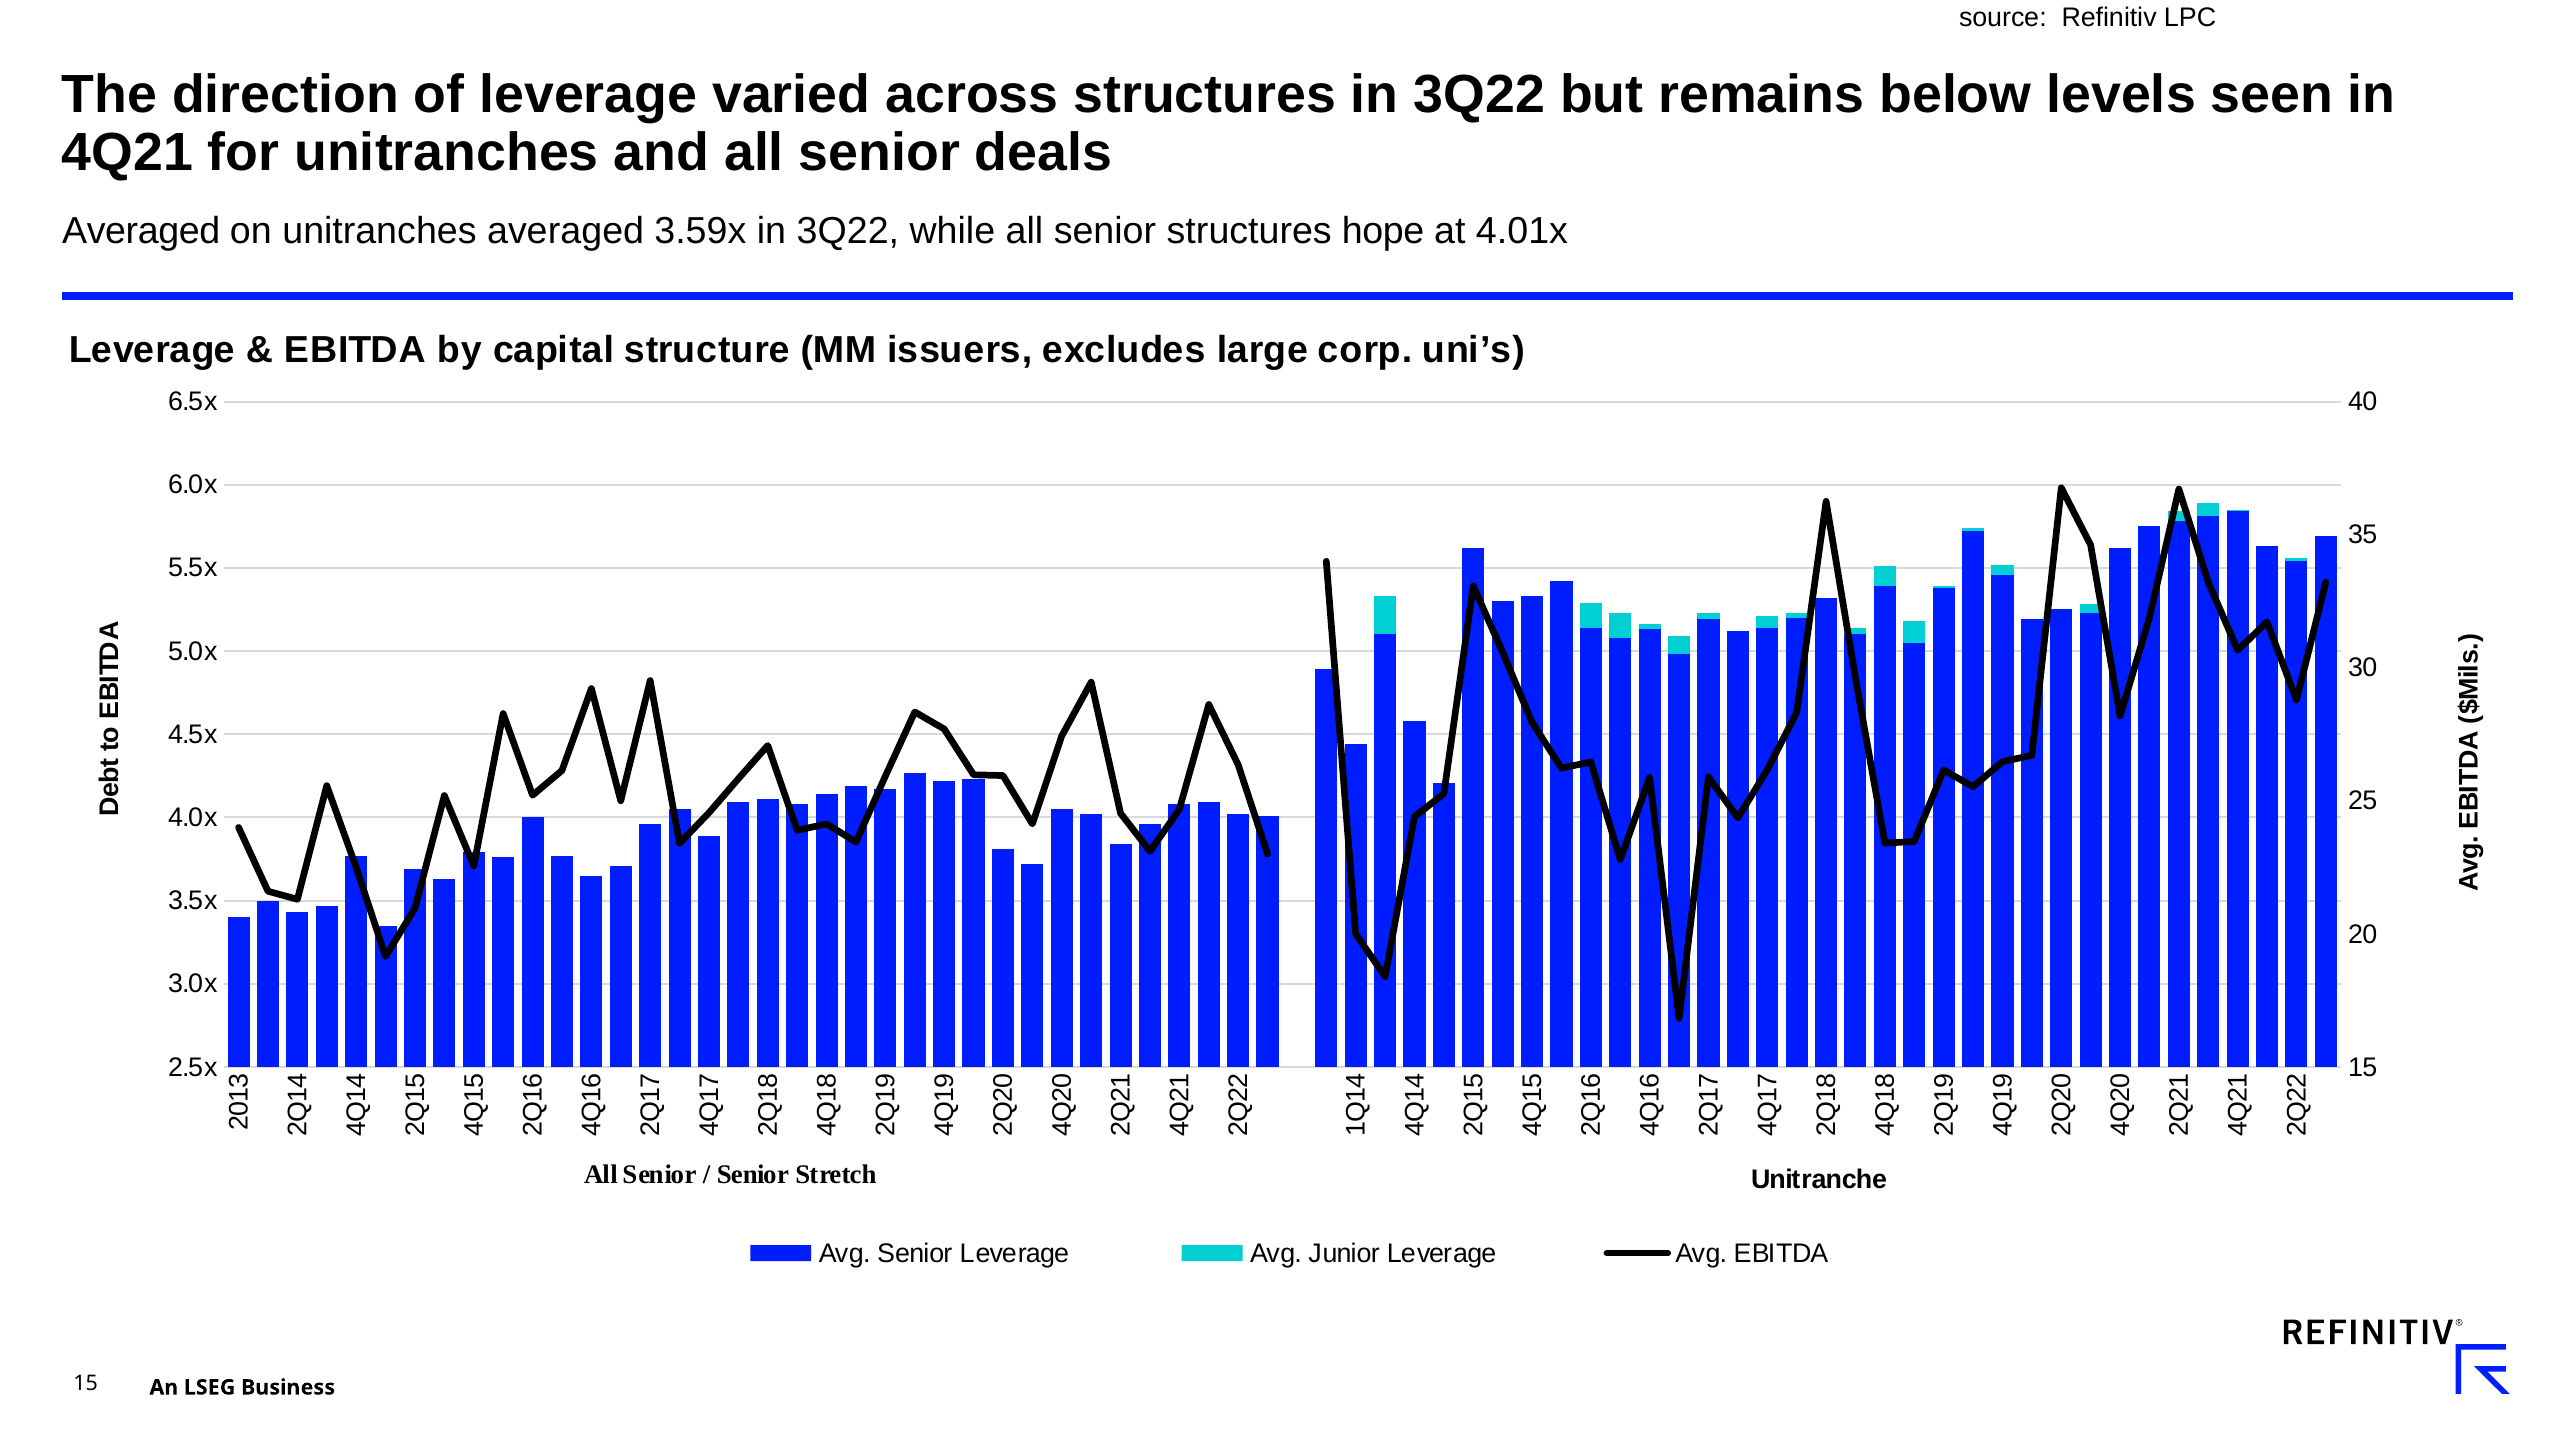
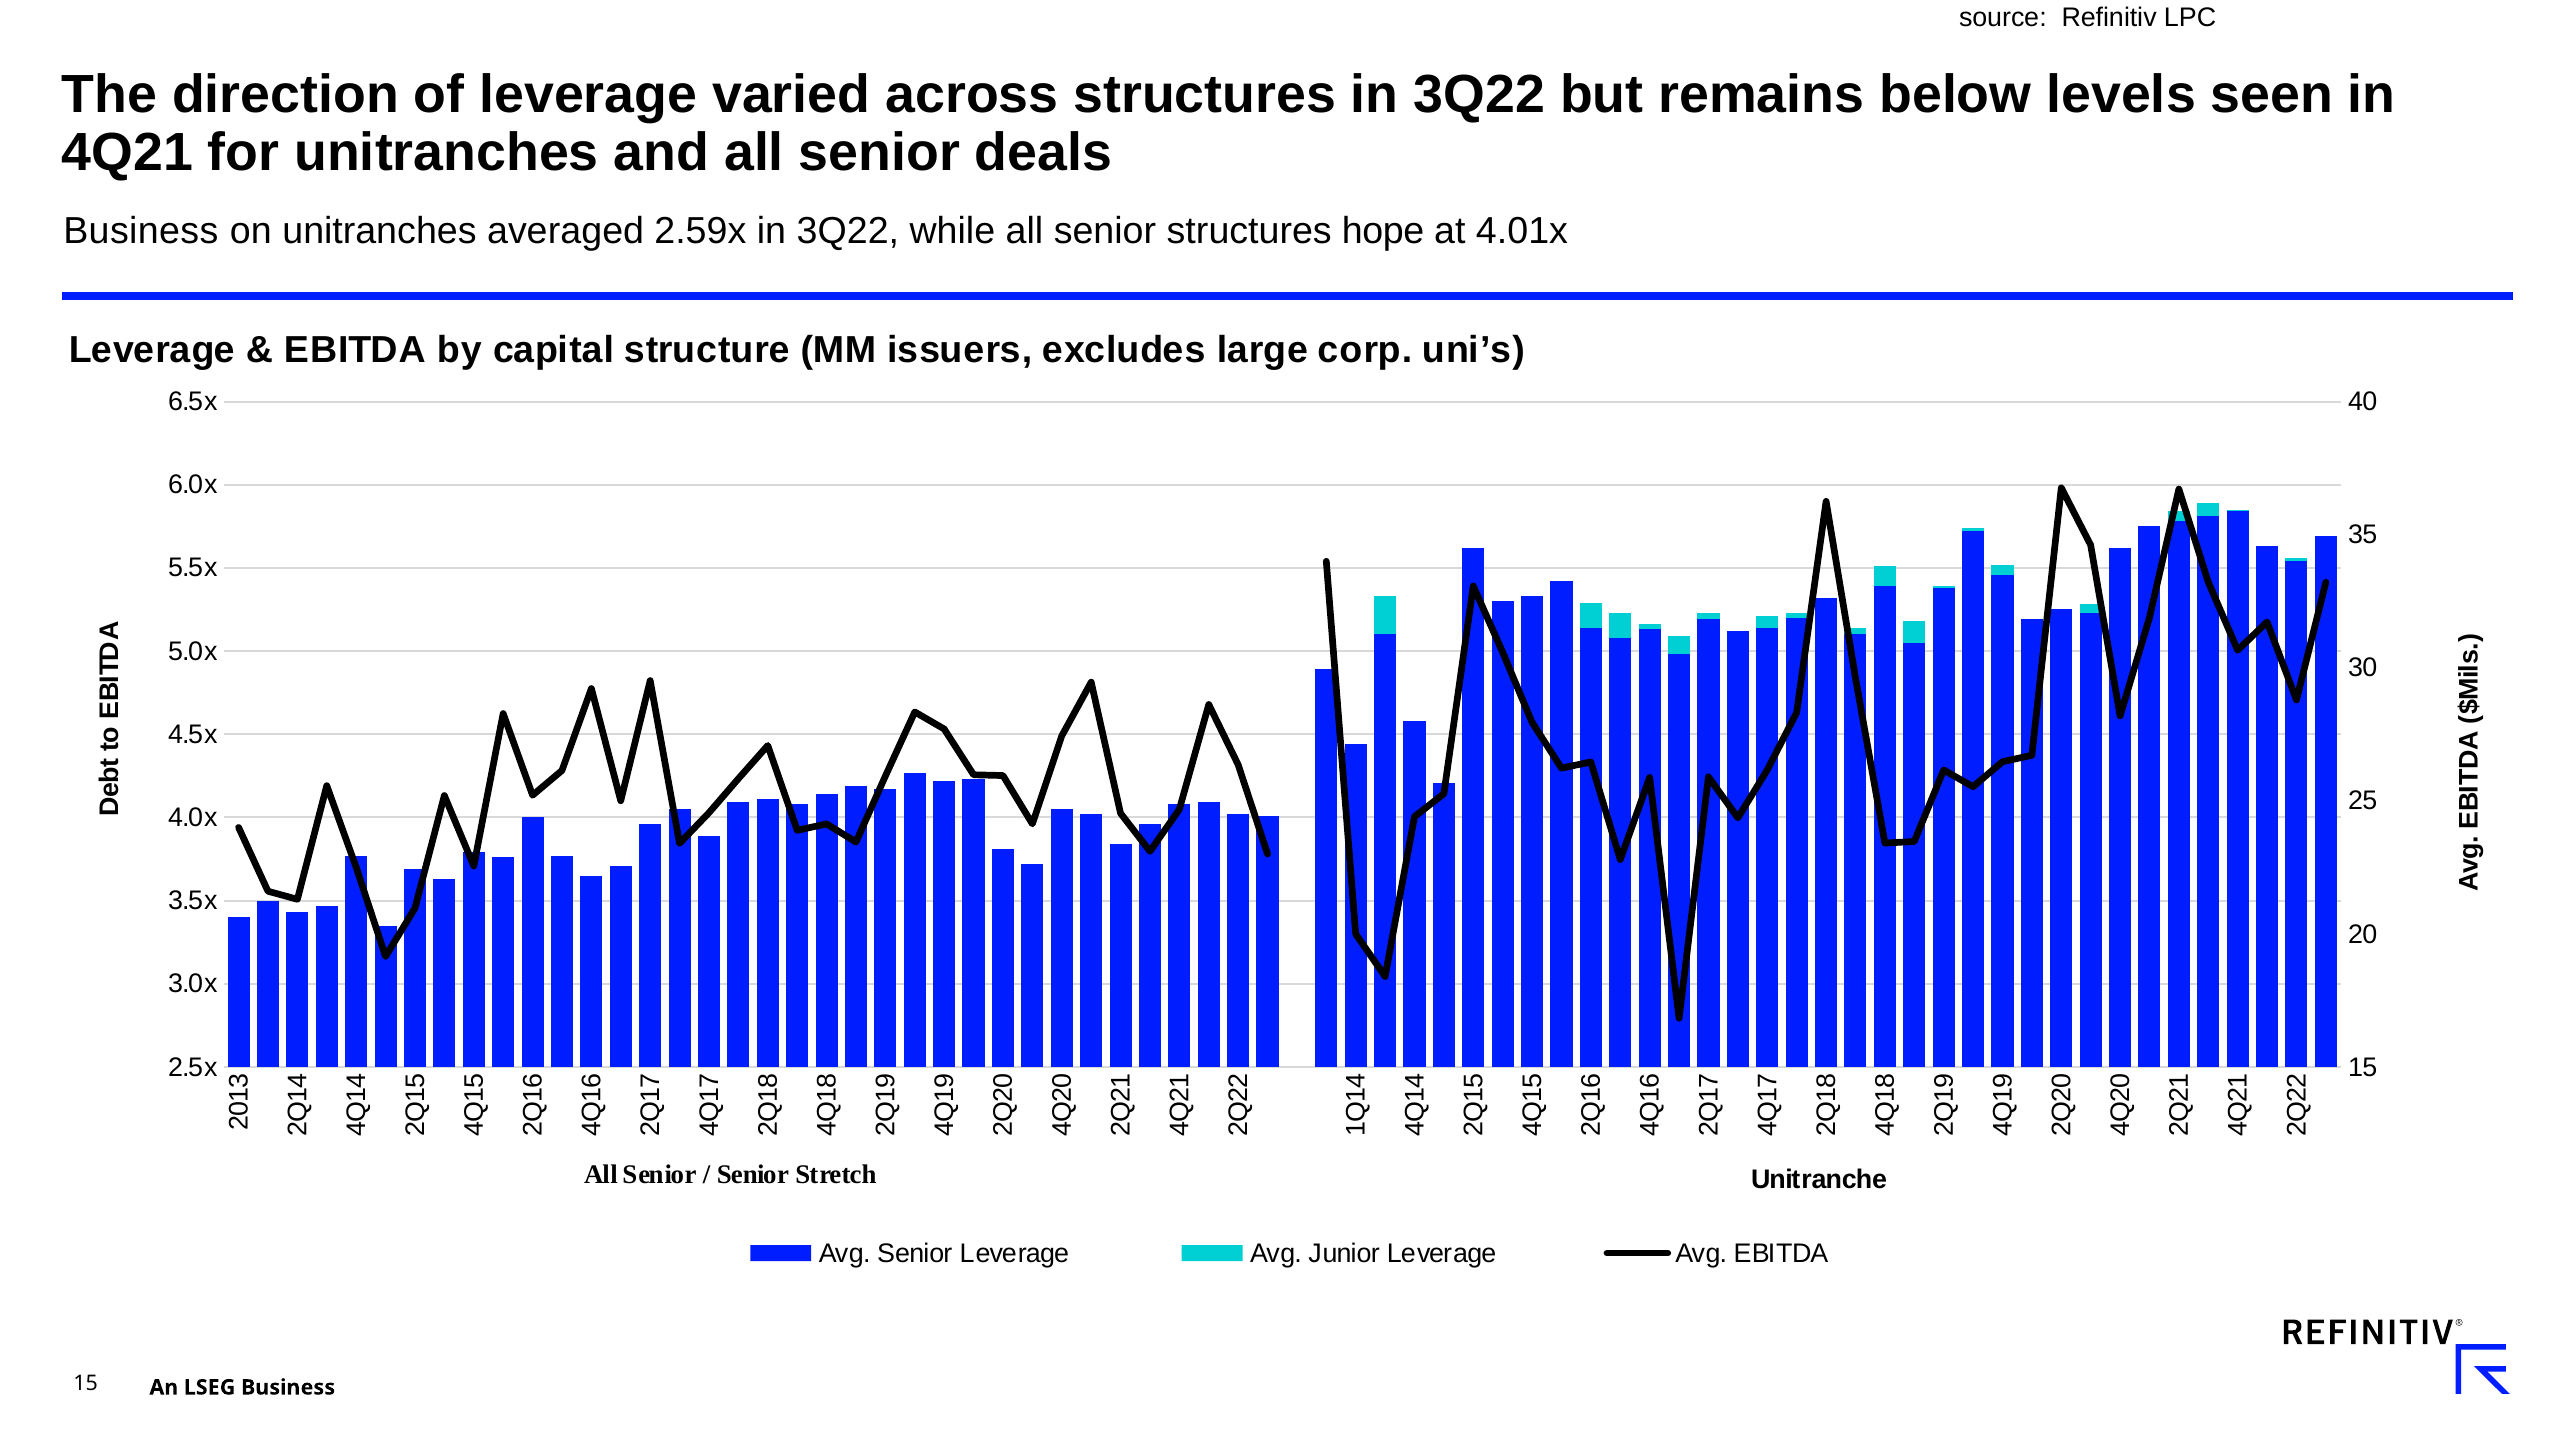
Averaged at (141, 231): Averaged -> Business
3.59x: 3.59x -> 2.59x
